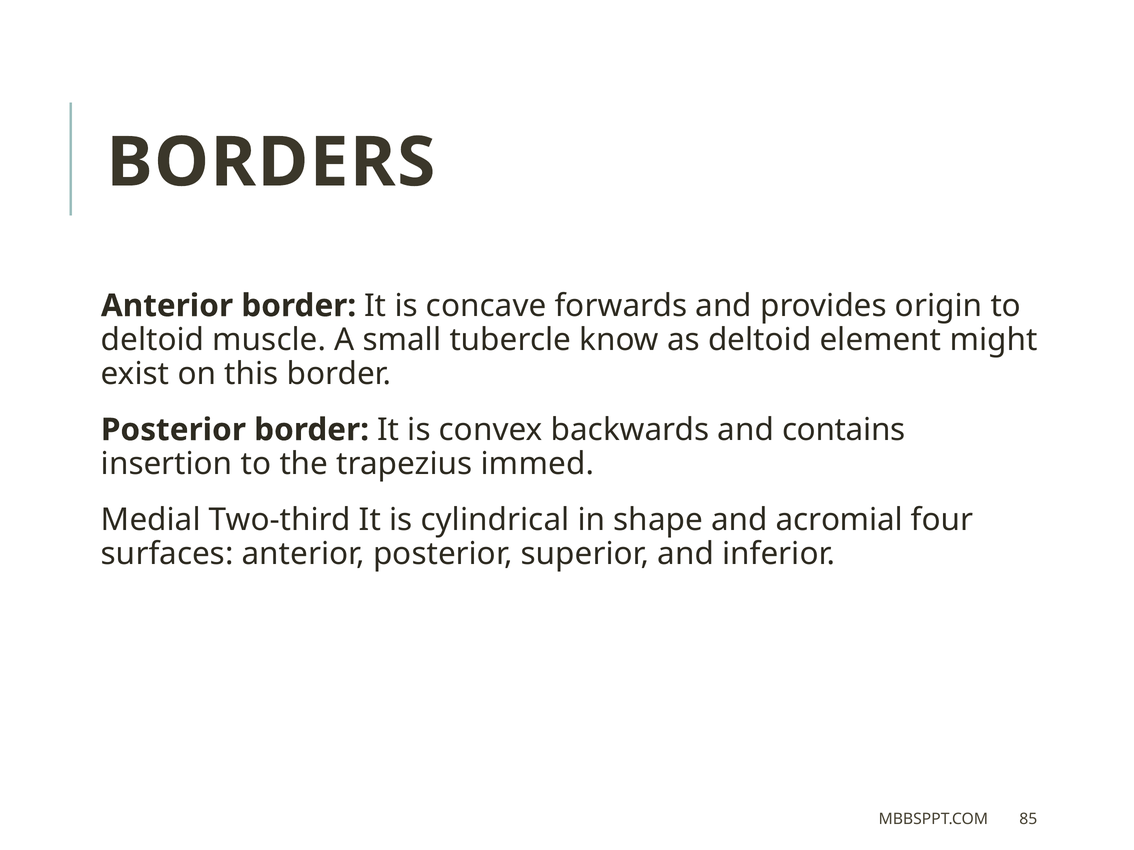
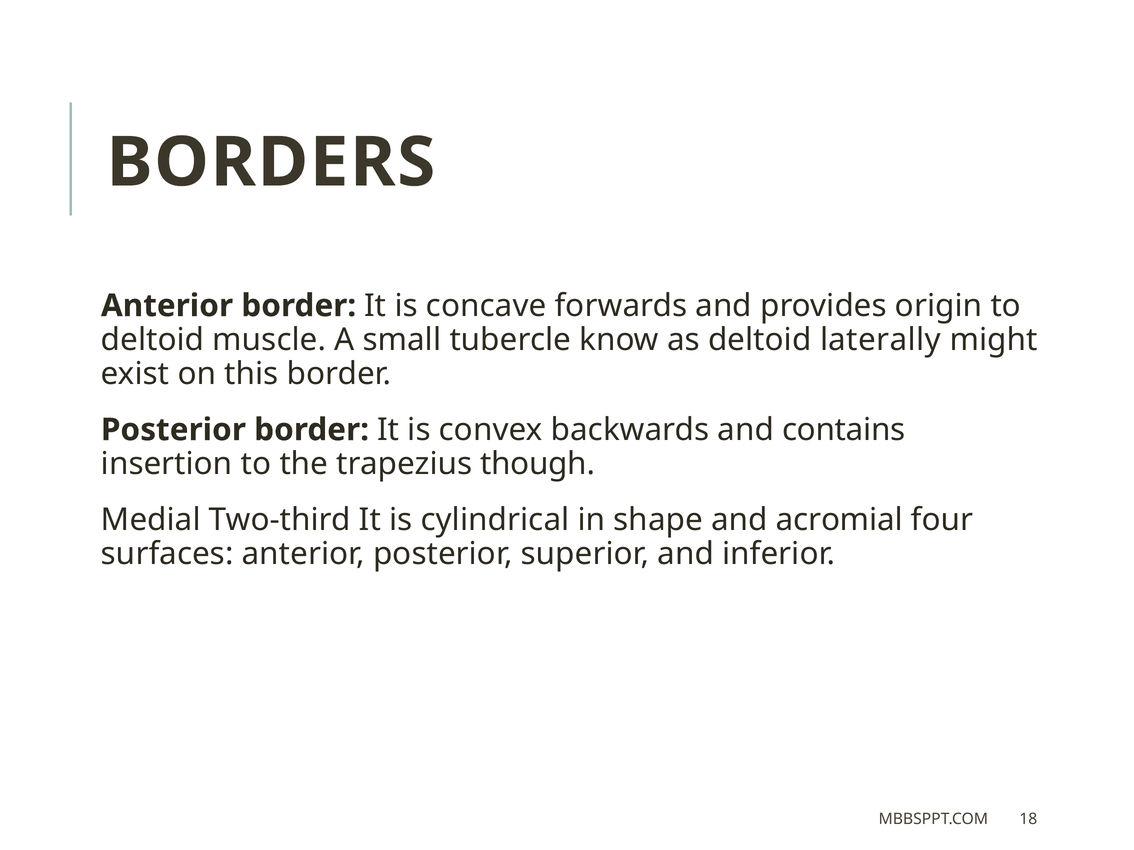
element: element -> laterally
immed: immed -> though
85: 85 -> 18
